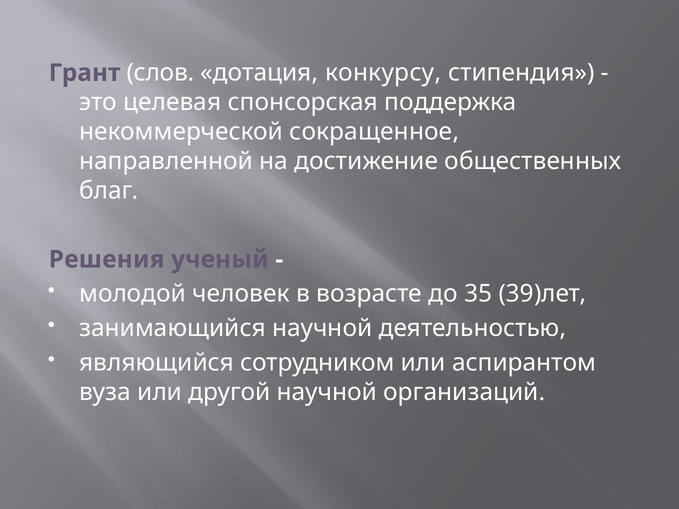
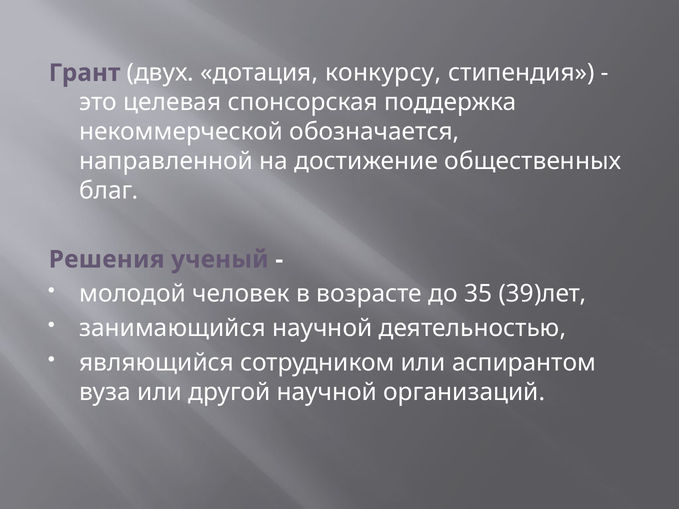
слов: слов -> двух
сокращенное: сокращенное -> обозначается
